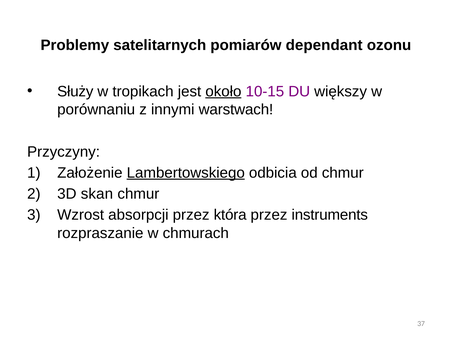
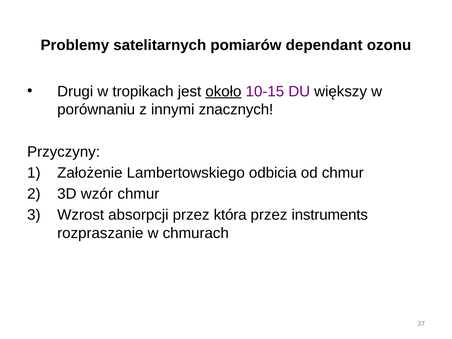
Służy: Służy -> Drugi
warstwach: warstwach -> znacznych
Lambertowskiego underline: present -> none
skan: skan -> wzór
